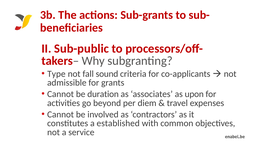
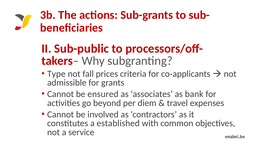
sound: sound -> prices
duration: duration -> ensured
upon: upon -> bank
